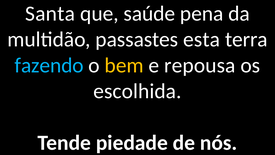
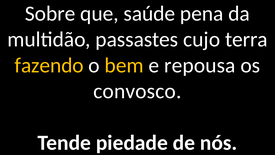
Santa: Santa -> Sobre
esta: esta -> cujo
fazendo colour: light blue -> yellow
escolhida: escolhida -> convosco
